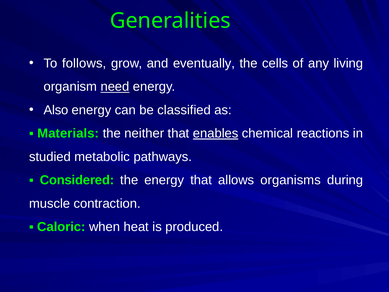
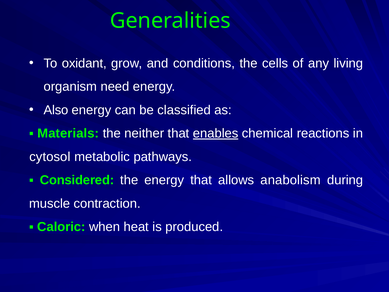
follows: follows -> oxidant
eventually: eventually -> conditions
need underline: present -> none
studied: studied -> cytosol
organisms: organisms -> anabolism
